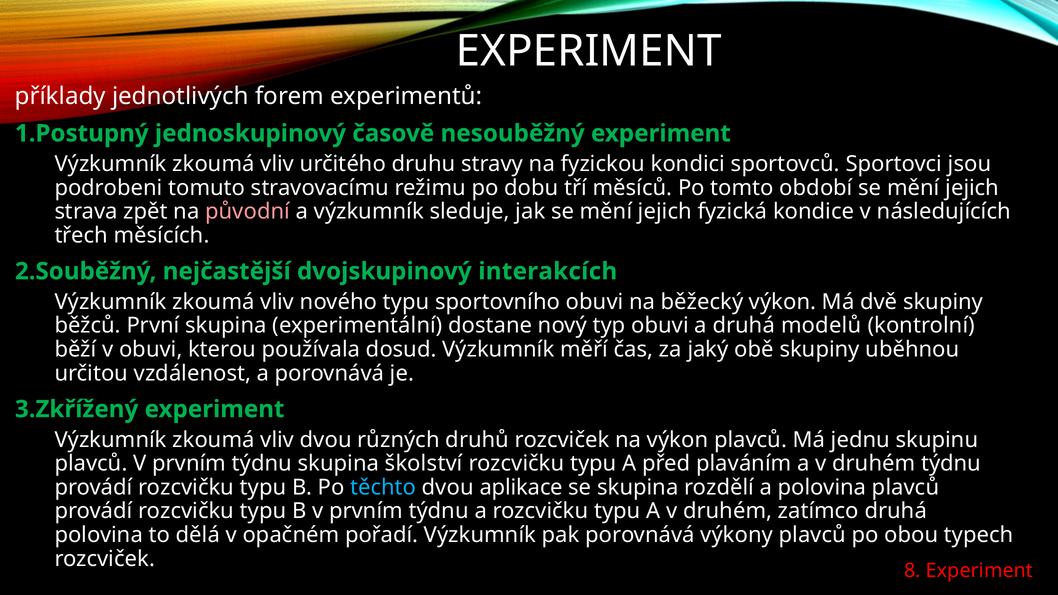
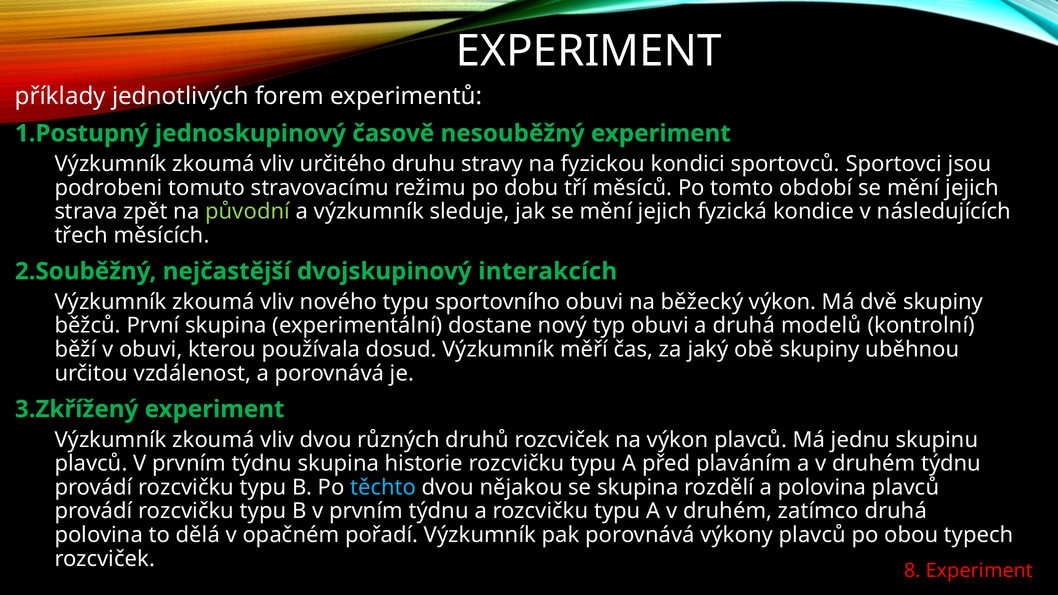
původní colour: pink -> light green
školství: školství -> historie
aplikace: aplikace -> nějakou
